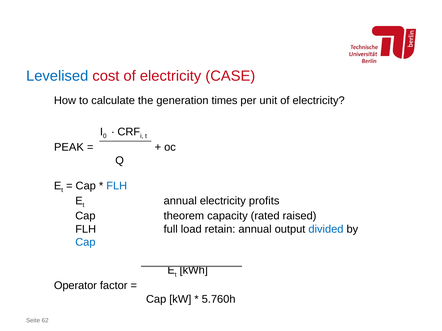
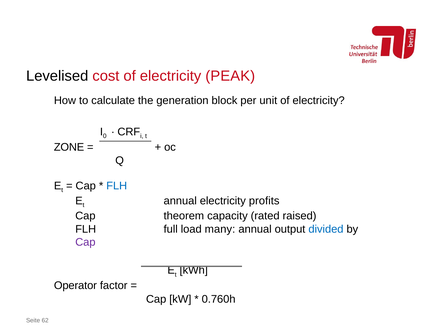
Levelised colour: blue -> black
CASE: CASE -> PEAK
times: times -> block
PEAK: PEAK -> ZONE
retain: retain -> many
Cap at (85, 243) colour: blue -> purple
5.760h: 5.760h -> 0.760h
